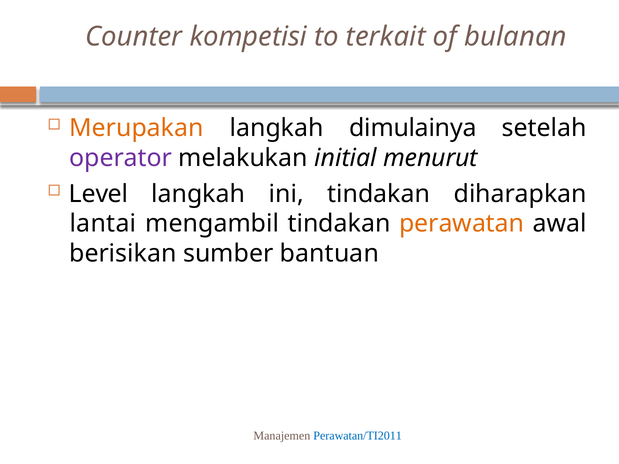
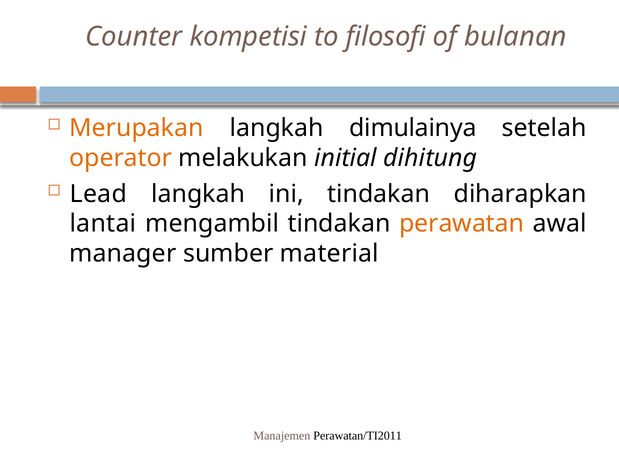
terkait: terkait -> filosofi
operator colour: purple -> orange
menurut: menurut -> dihitung
Level: Level -> Lead
berisikan: berisikan -> manager
bantuan: bantuan -> material
Perawatan/TI2011 colour: blue -> black
